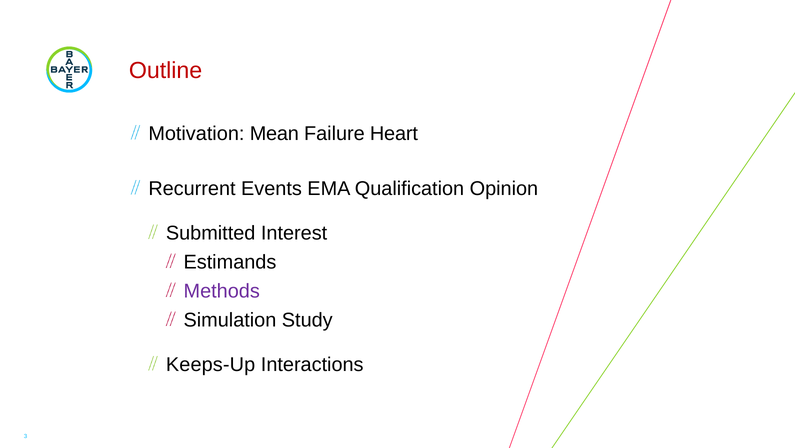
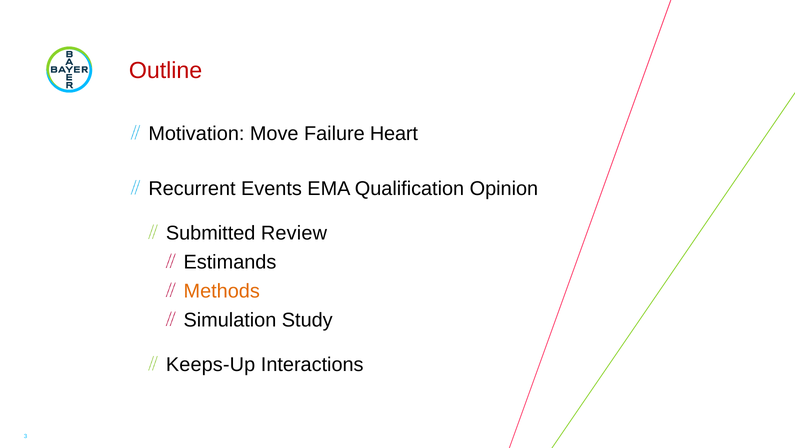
Mean: Mean -> Move
Interest: Interest -> Review
Methods colour: purple -> orange
